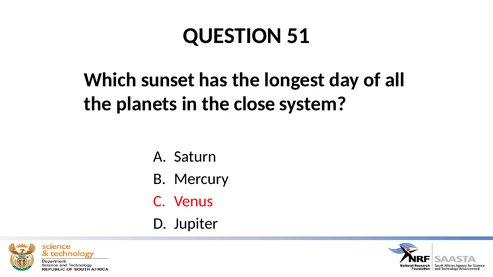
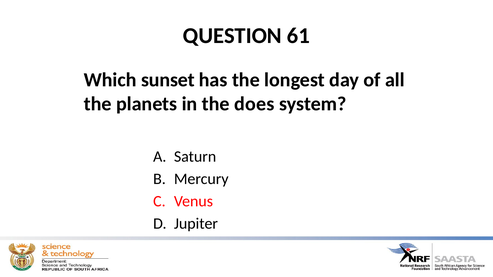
51: 51 -> 61
close: close -> does
